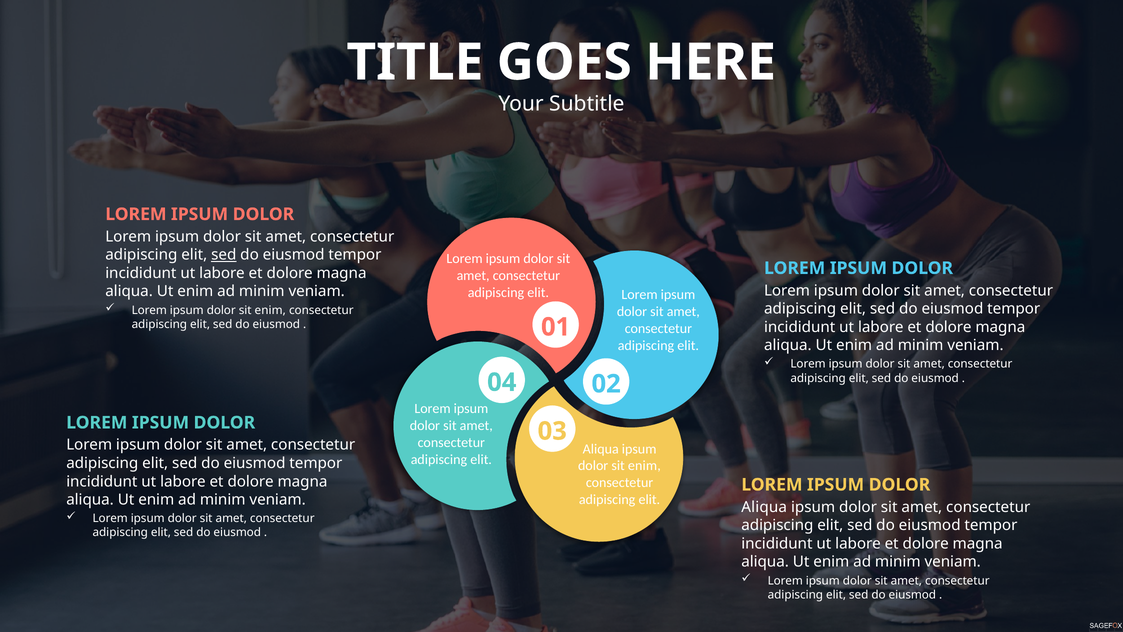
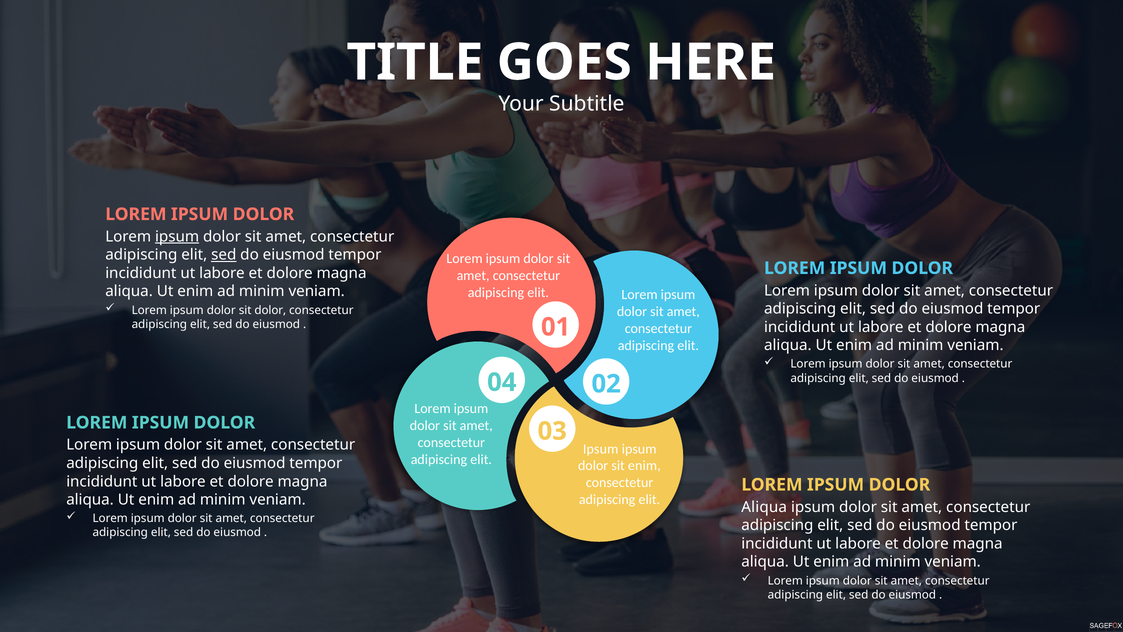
ipsum at (177, 237) underline: none -> present
enim at (270, 310): enim -> dolor
Aliqua at (601, 449): Aliqua -> Ipsum
